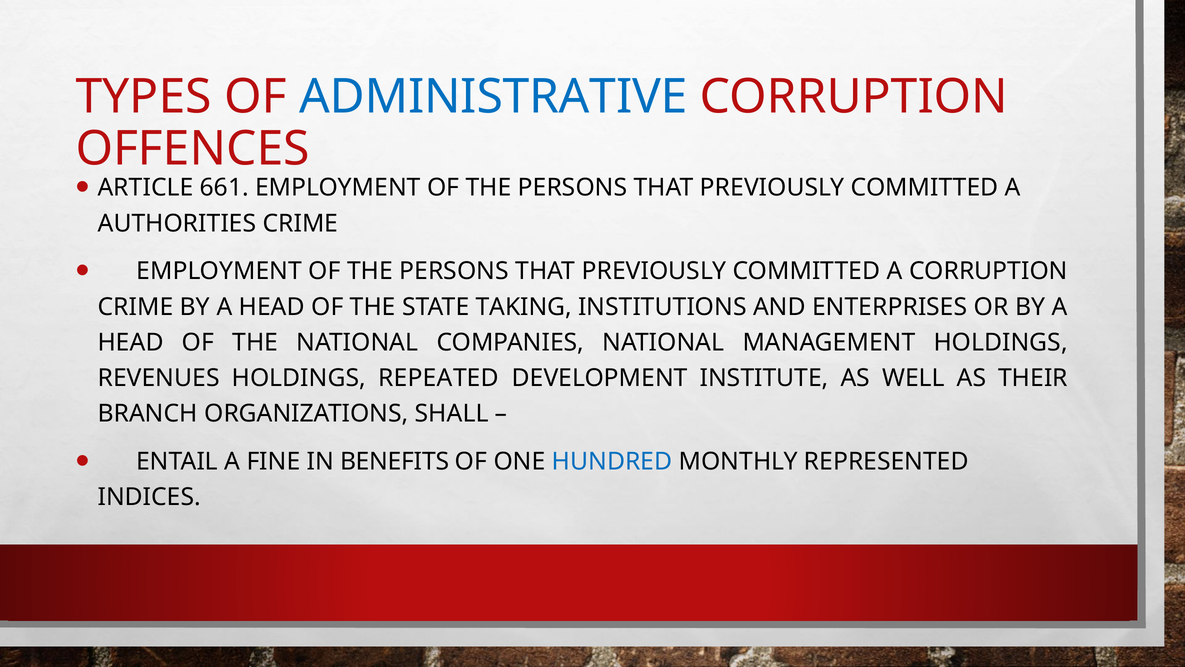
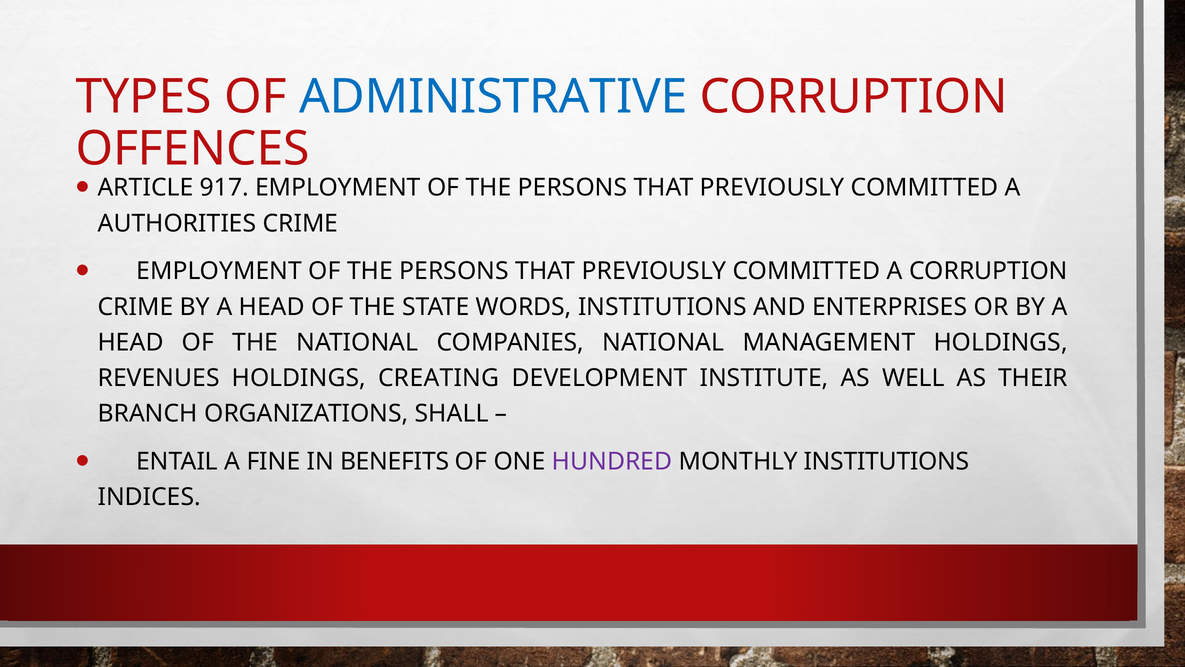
661: 661 -> 917
TAKING: TAKING -> WORDS
REPEATED: REPEATED -> CREATING
HUNDRED colour: blue -> purple
MONTHLY REPRESENTED: REPRESENTED -> INSTITUTIONS
